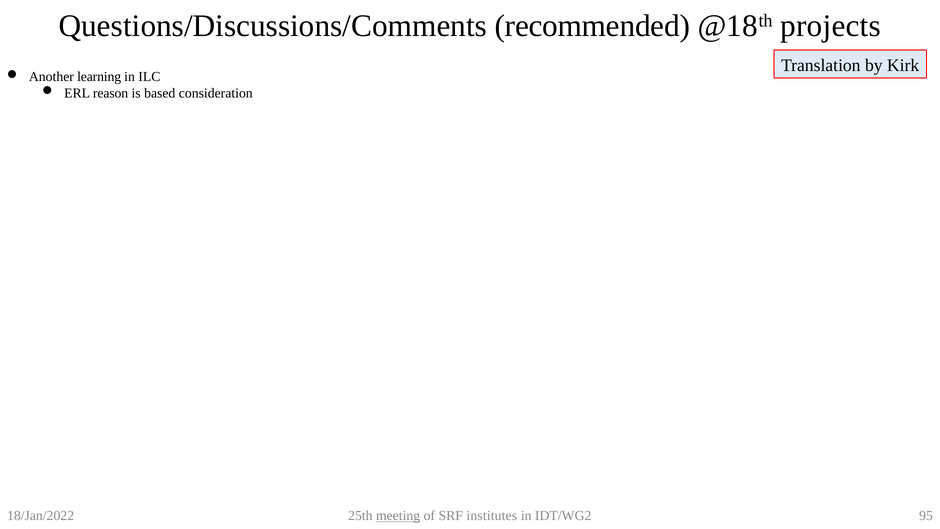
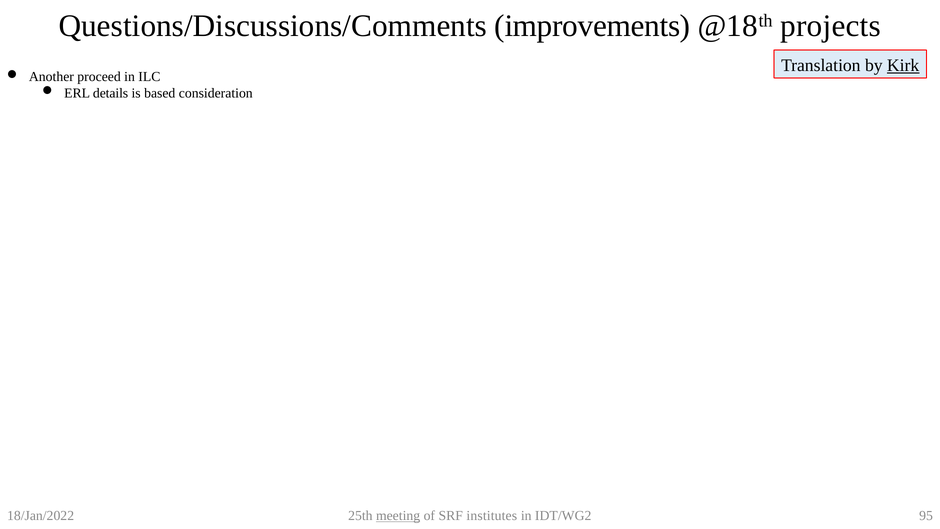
recommended: recommended -> improvements
Kirk underline: none -> present
learning: learning -> proceed
reason: reason -> details
